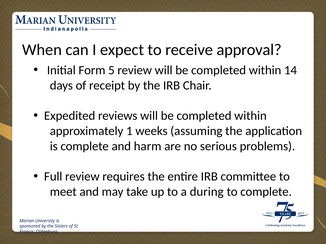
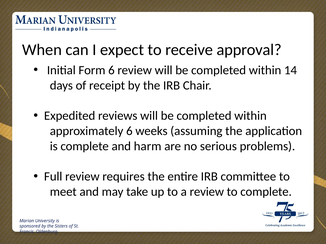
Form 5: 5 -> 6
approximately 1: 1 -> 6
a during: during -> review
